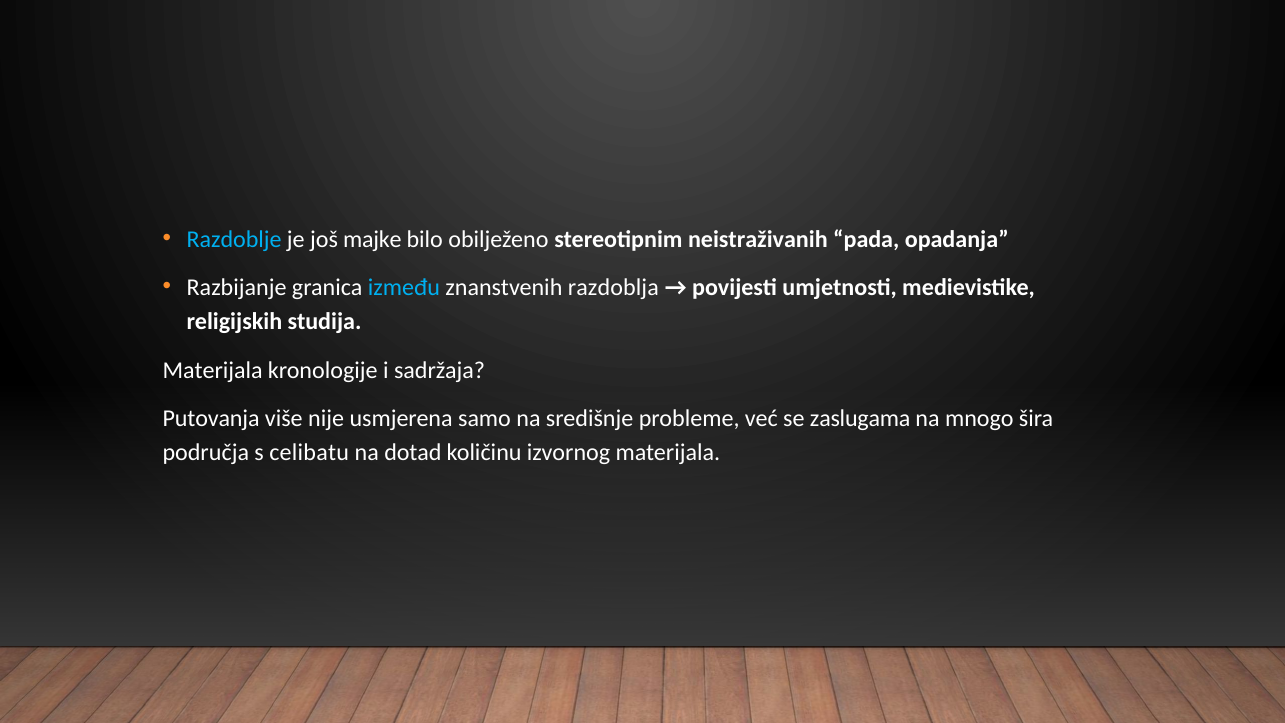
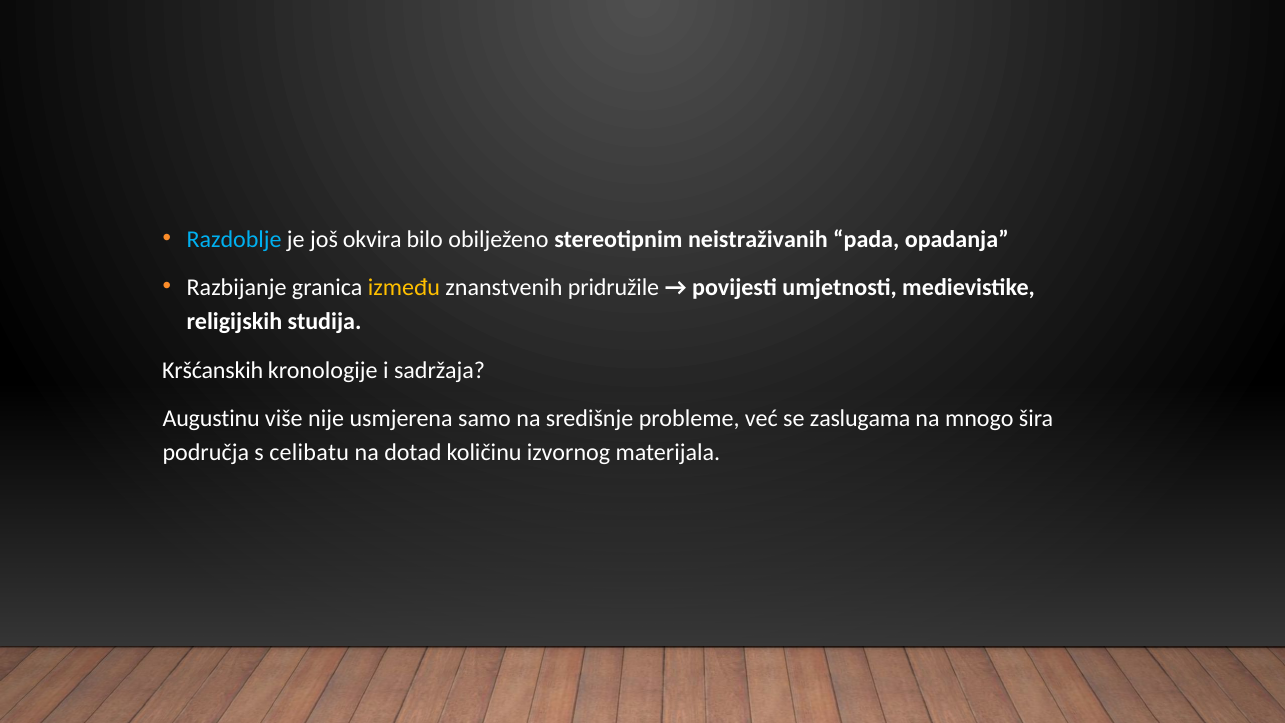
majke: majke -> okvira
između colour: light blue -> yellow
razdoblja: razdoblja -> pridružile
Materijala at (213, 370): Materijala -> Kršćanskih
Putovanja: Putovanja -> Augustinu
